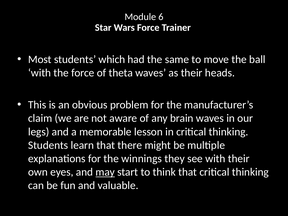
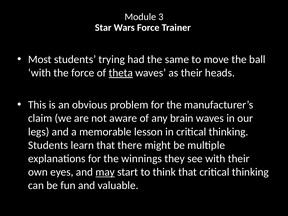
6: 6 -> 3
which: which -> trying
theta underline: none -> present
